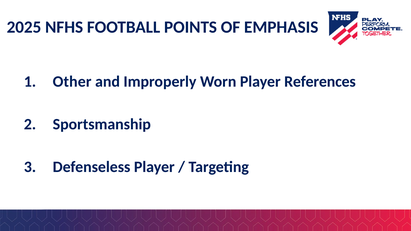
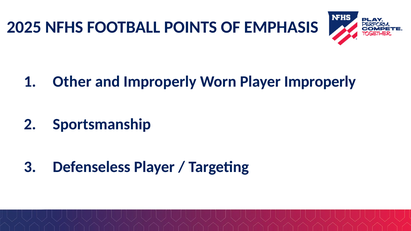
Player References: References -> Improperly
